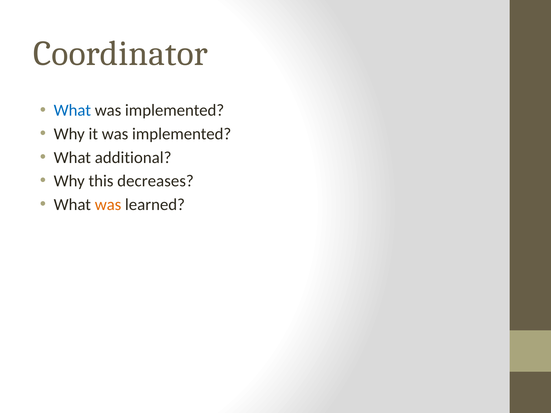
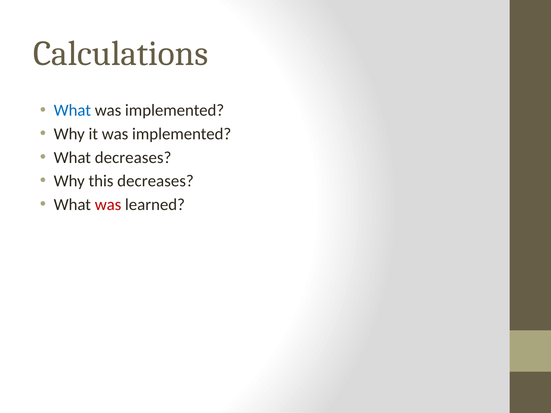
Coordinator: Coordinator -> Calculations
What additional: additional -> decreases
was at (108, 205) colour: orange -> red
